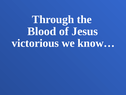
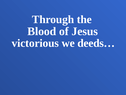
know…: know… -> deeds…
